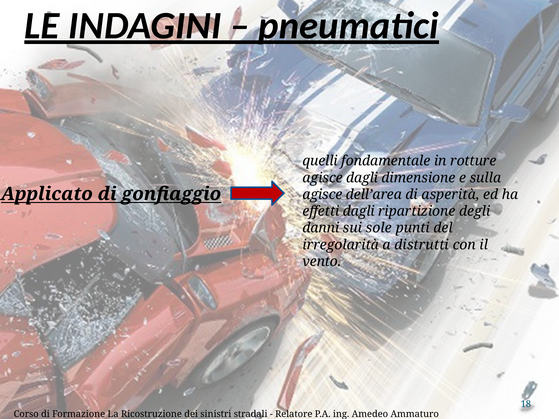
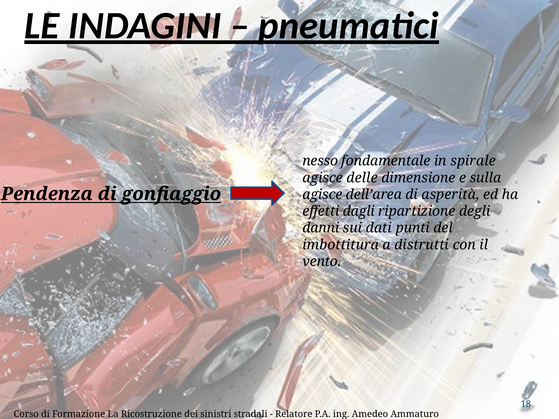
quelli: quelli -> nesso
rotture: rotture -> spirale
agisce dagli: dagli -> delle
Applicato: Applicato -> Pendenza
sole: sole -> dati
irregolarità: irregolarità -> imbottitura
